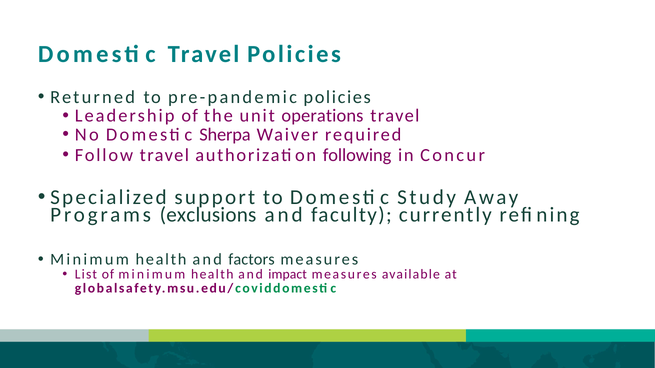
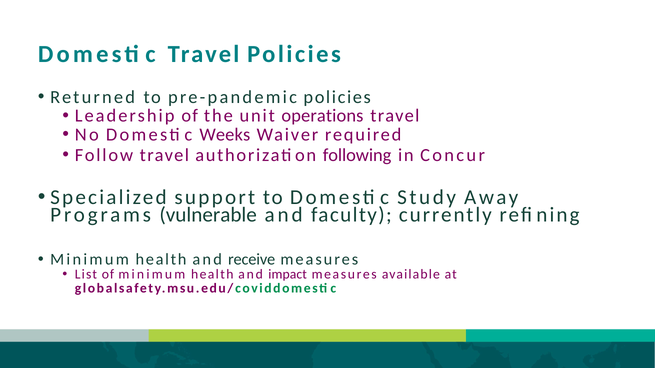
Sherpa: Sherpa -> Weeks
exclusions: exclusions -> vulnerable
factors: factors -> receive
